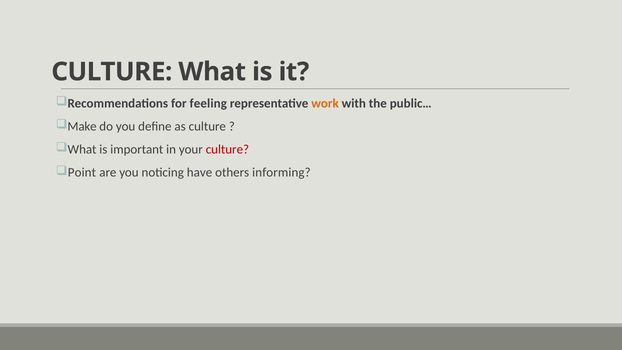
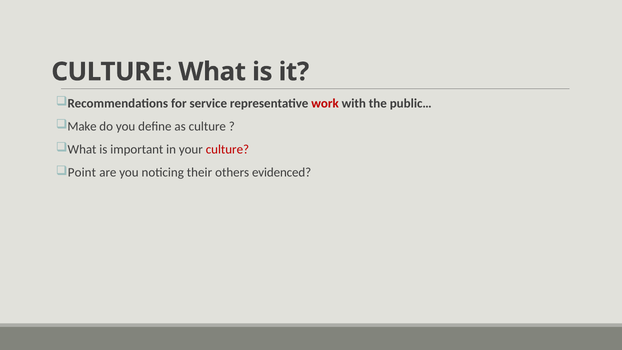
feeling: feeling -> service
work colour: orange -> red
have: have -> their
informing: informing -> evidenced
